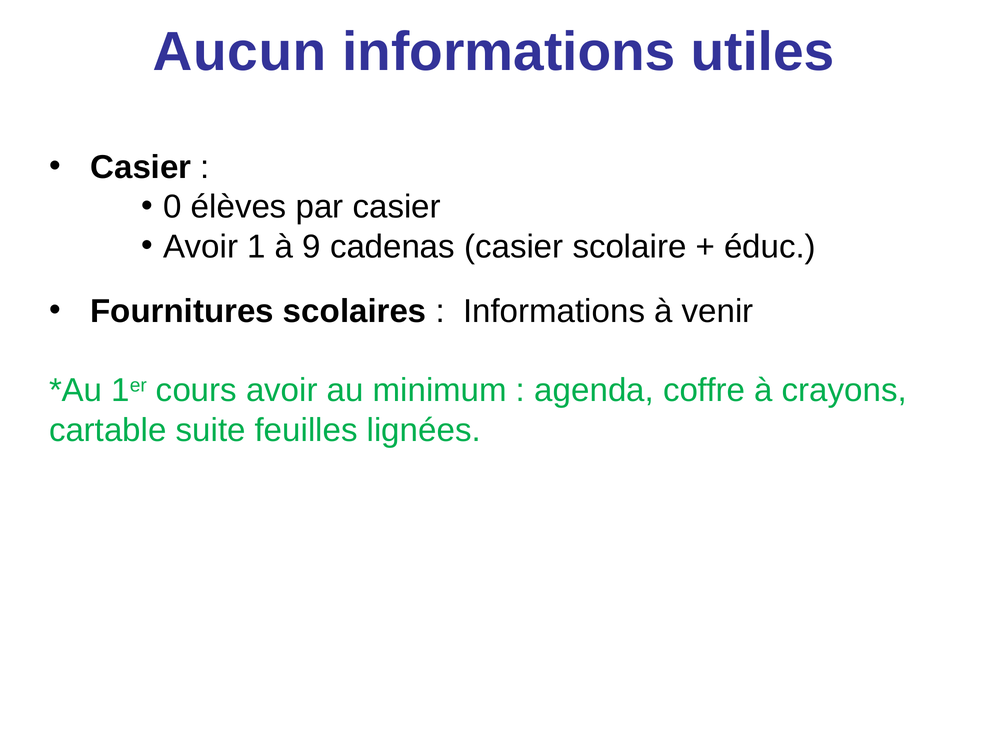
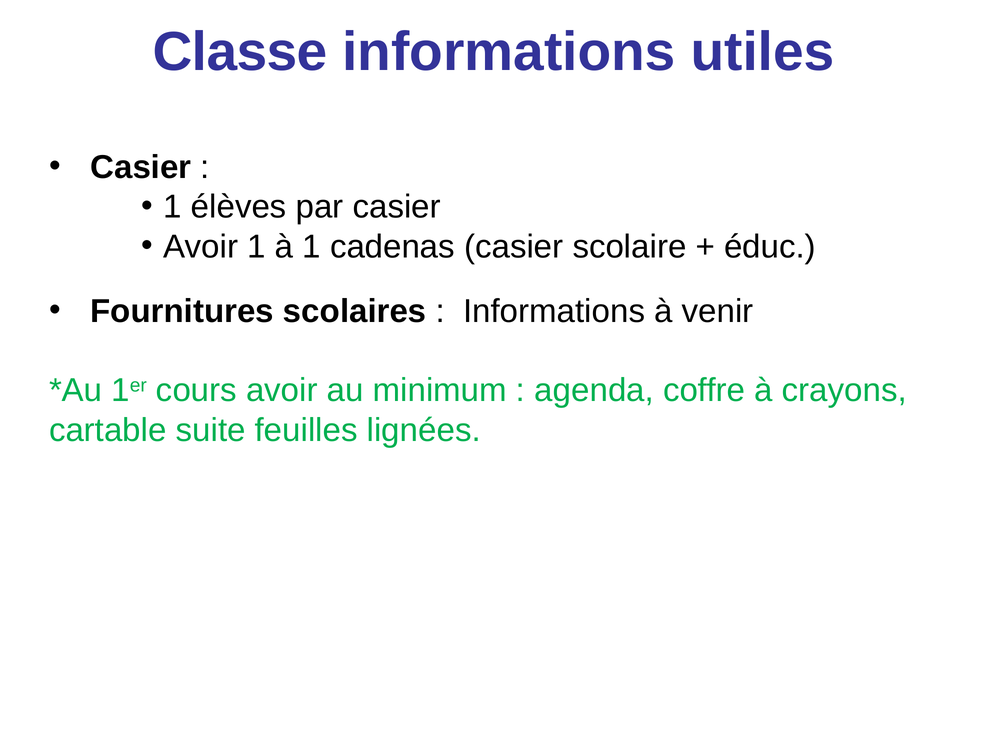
Aucun: Aucun -> Classe
0 at (173, 207): 0 -> 1
à 9: 9 -> 1
